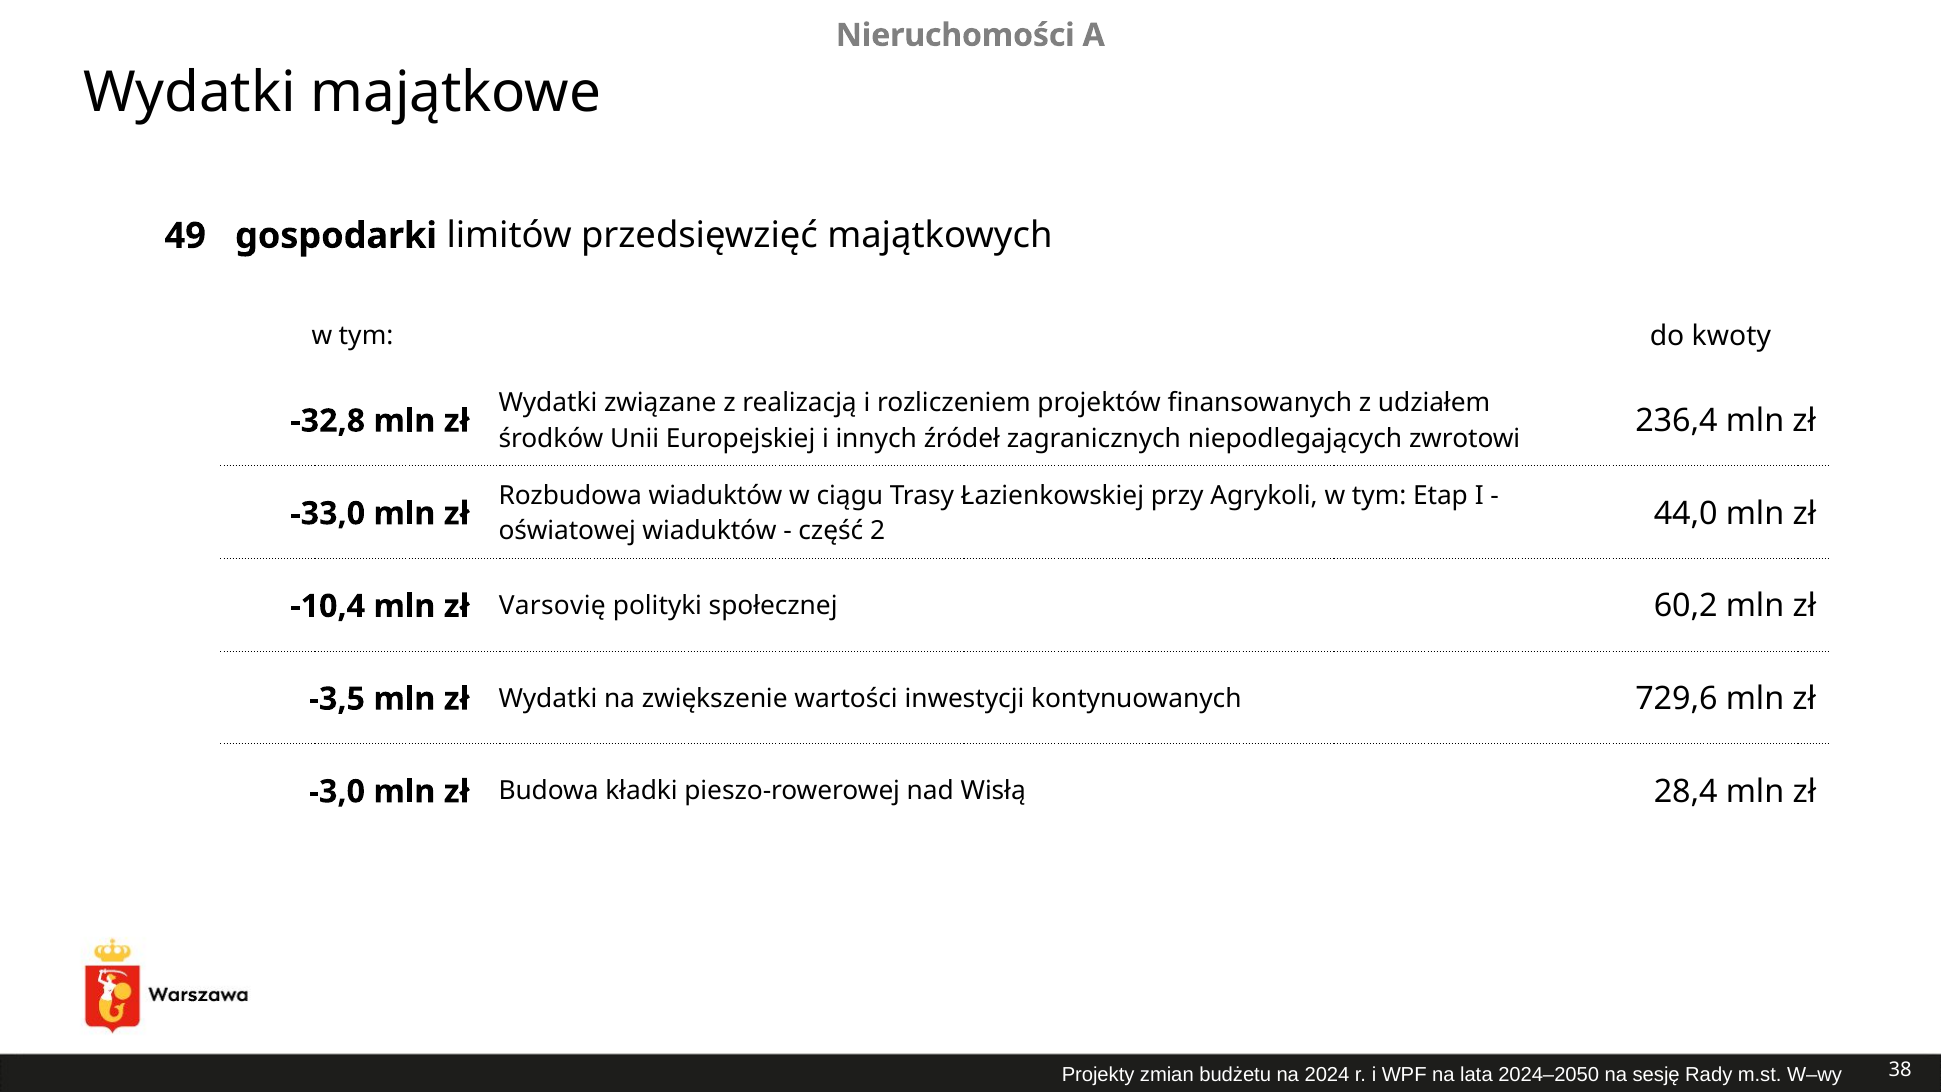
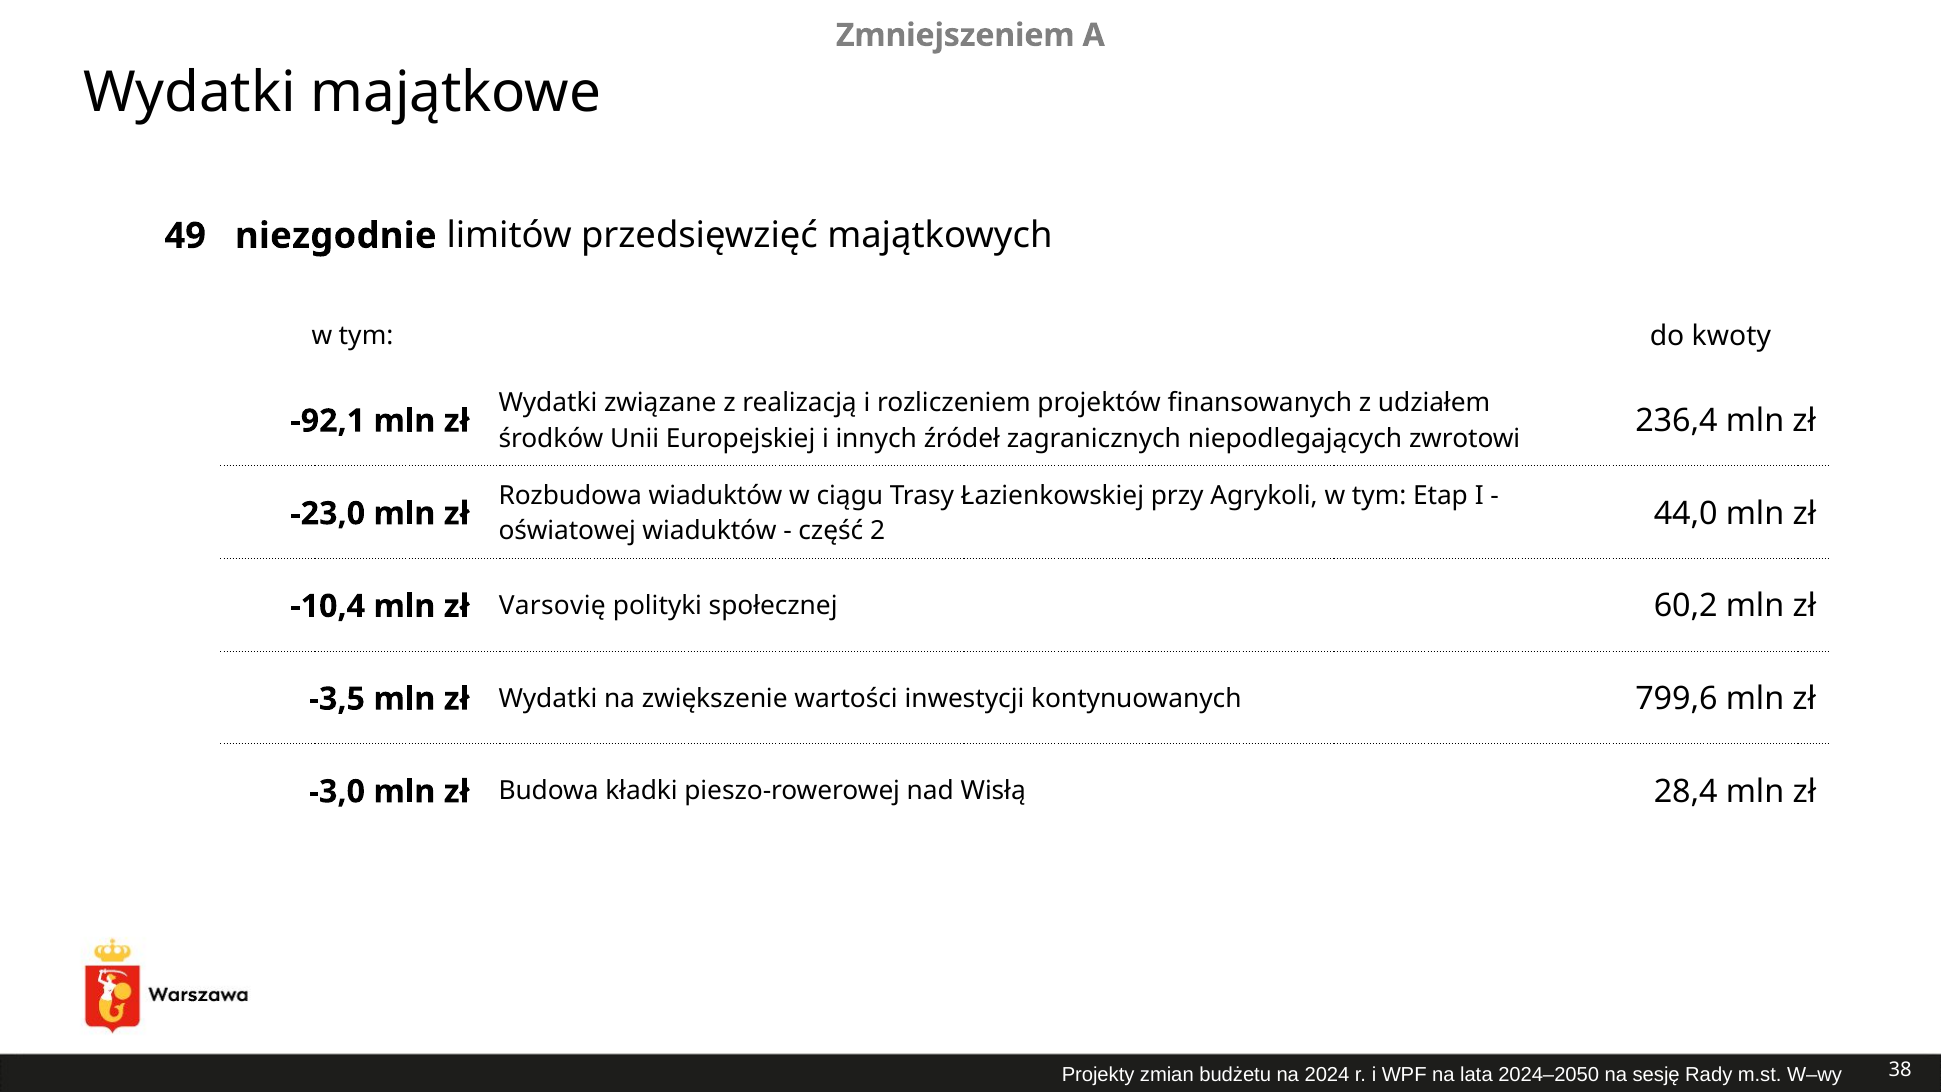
Nieruchomości: Nieruchomości -> Zmniejszeniem
gospodarki: gospodarki -> niezgodnie
-32,8: -32,8 -> -92,1
-33,0: -33,0 -> -23,0
729,6: 729,6 -> 799,6
